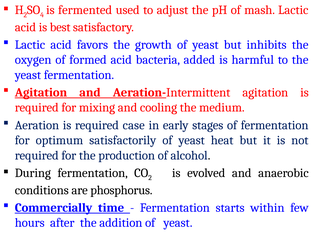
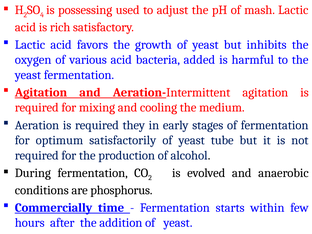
fermented: fermented -> possessing
best: best -> rich
formed: formed -> various
case: case -> they
heat: heat -> tube
